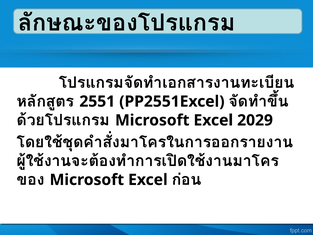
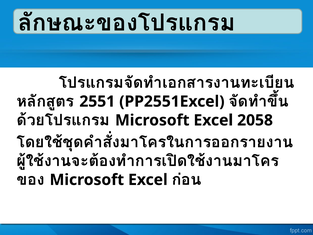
2029: 2029 -> 2058
